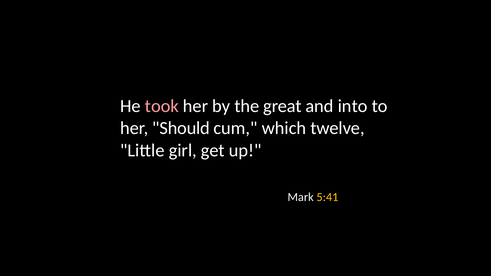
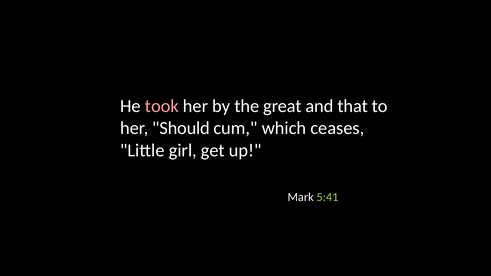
into: into -> that
twelve: twelve -> ceases
5:41 colour: yellow -> light green
